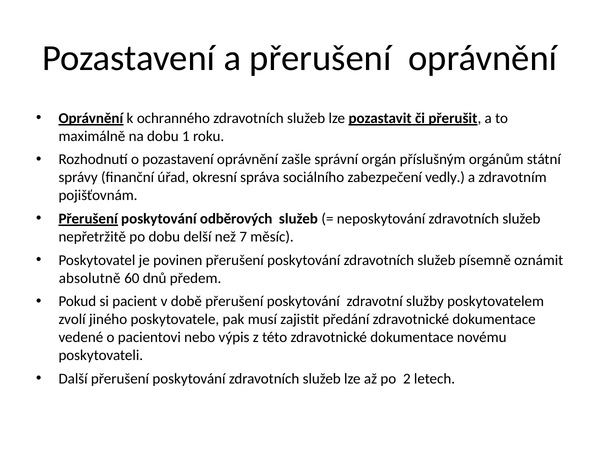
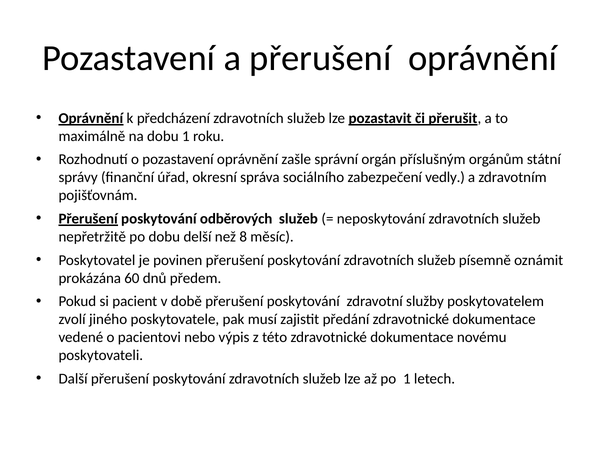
ochranného: ochranného -> předcházení
7: 7 -> 8
absolutně: absolutně -> prokázána
po 2: 2 -> 1
